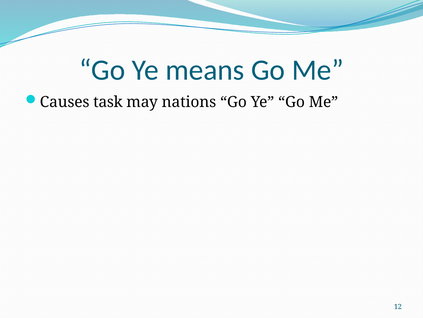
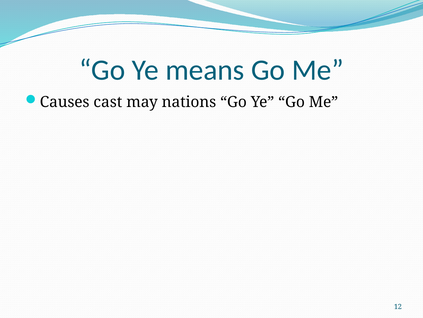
task: task -> cast
